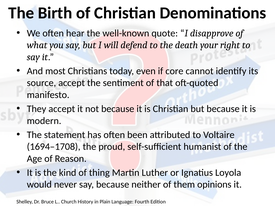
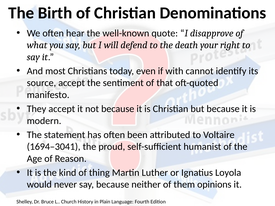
core: core -> with
1694–1708: 1694–1708 -> 1694–3041
